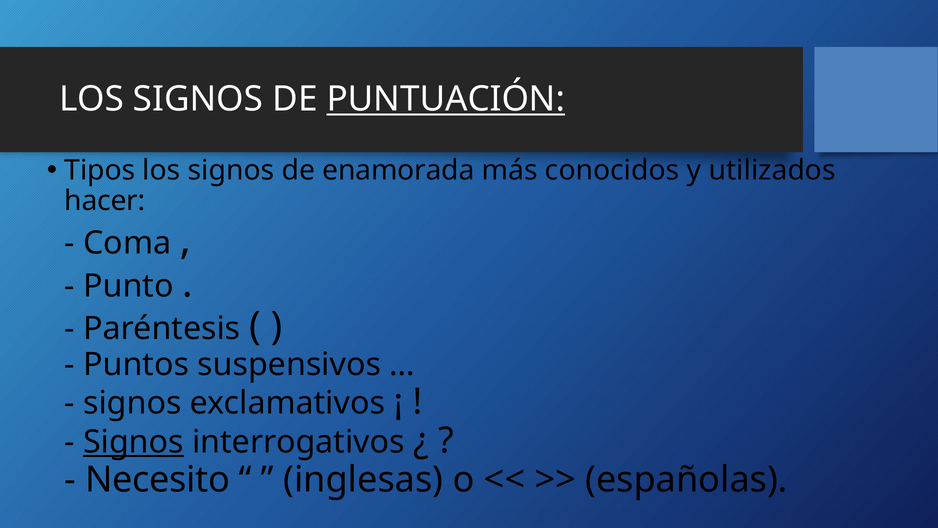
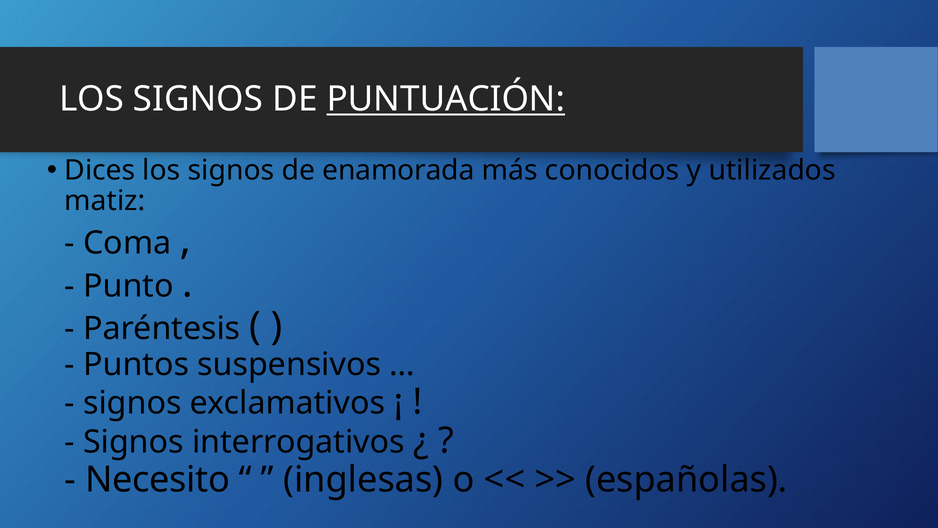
Tipos: Tipos -> Dices
hacer: hacer -> matiz
Signos at (133, 442) underline: present -> none
